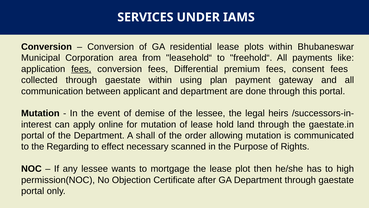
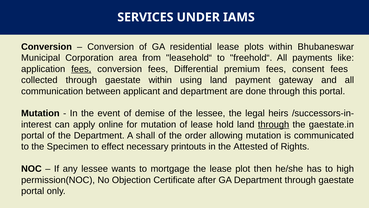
using plan: plan -> land
through at (274, 124) underline: none -> present
Regarding: Regarding -> Specimen
scanned: scanned -> printouts
Purpose: Purpose -> Attested
